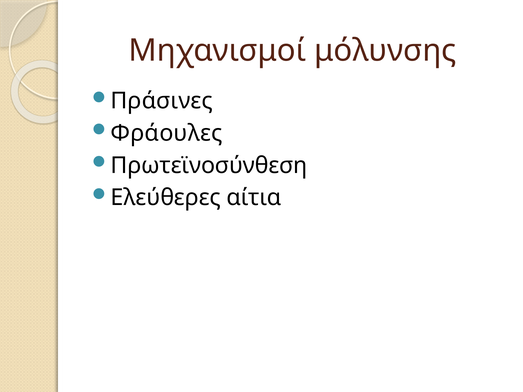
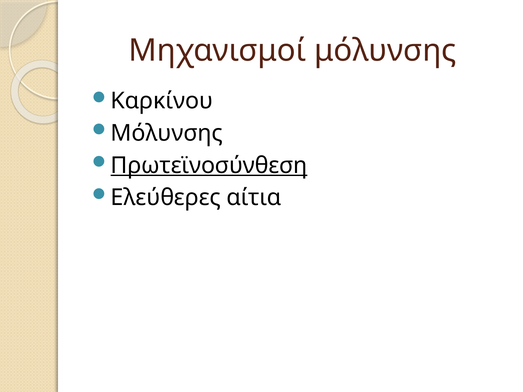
Πράσινες: Πράσινες -> Καρκίνου
Φράουλες at (167, 133): Φράουλες -> Μόλυνσης
Πρωτεϊνοσύνθεση underline: none -> present
